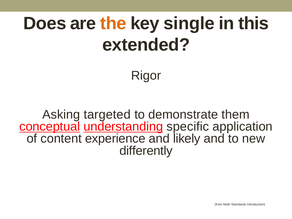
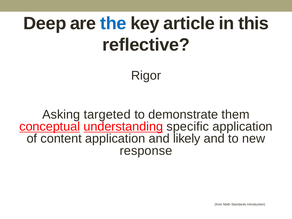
Does: Does -> Deep
the colour: orange -> blue
single: single -> article
extended: extended -> reflective
content experience: experience -> application
differently: differently -> response
